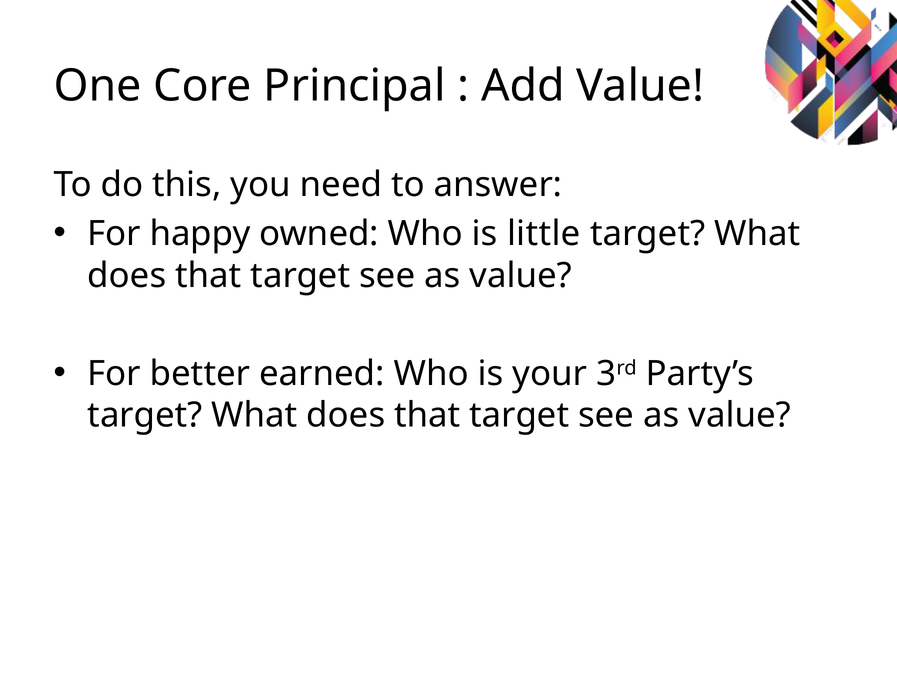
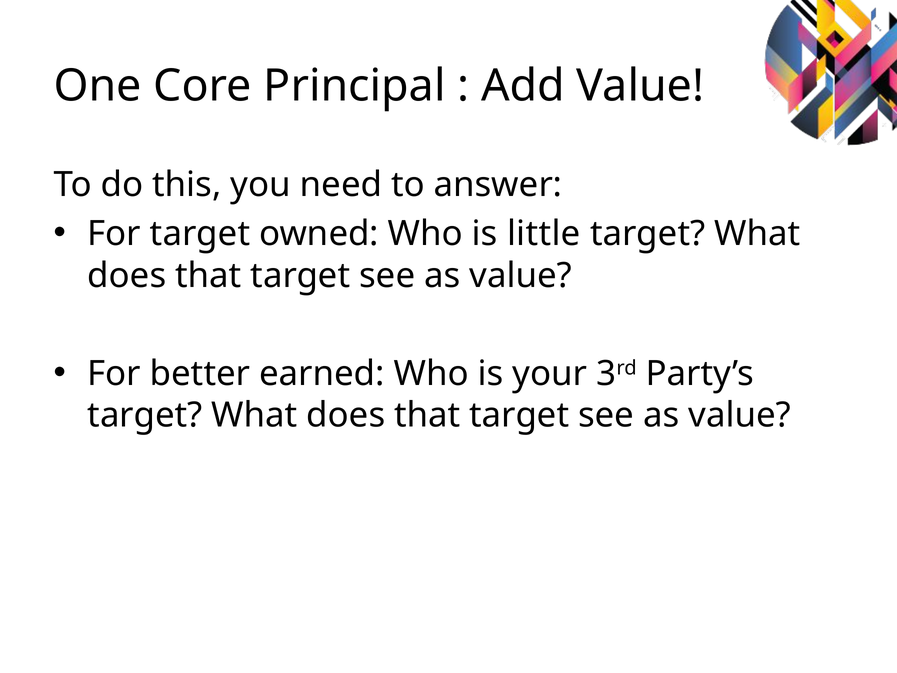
For happy: happy -> target
